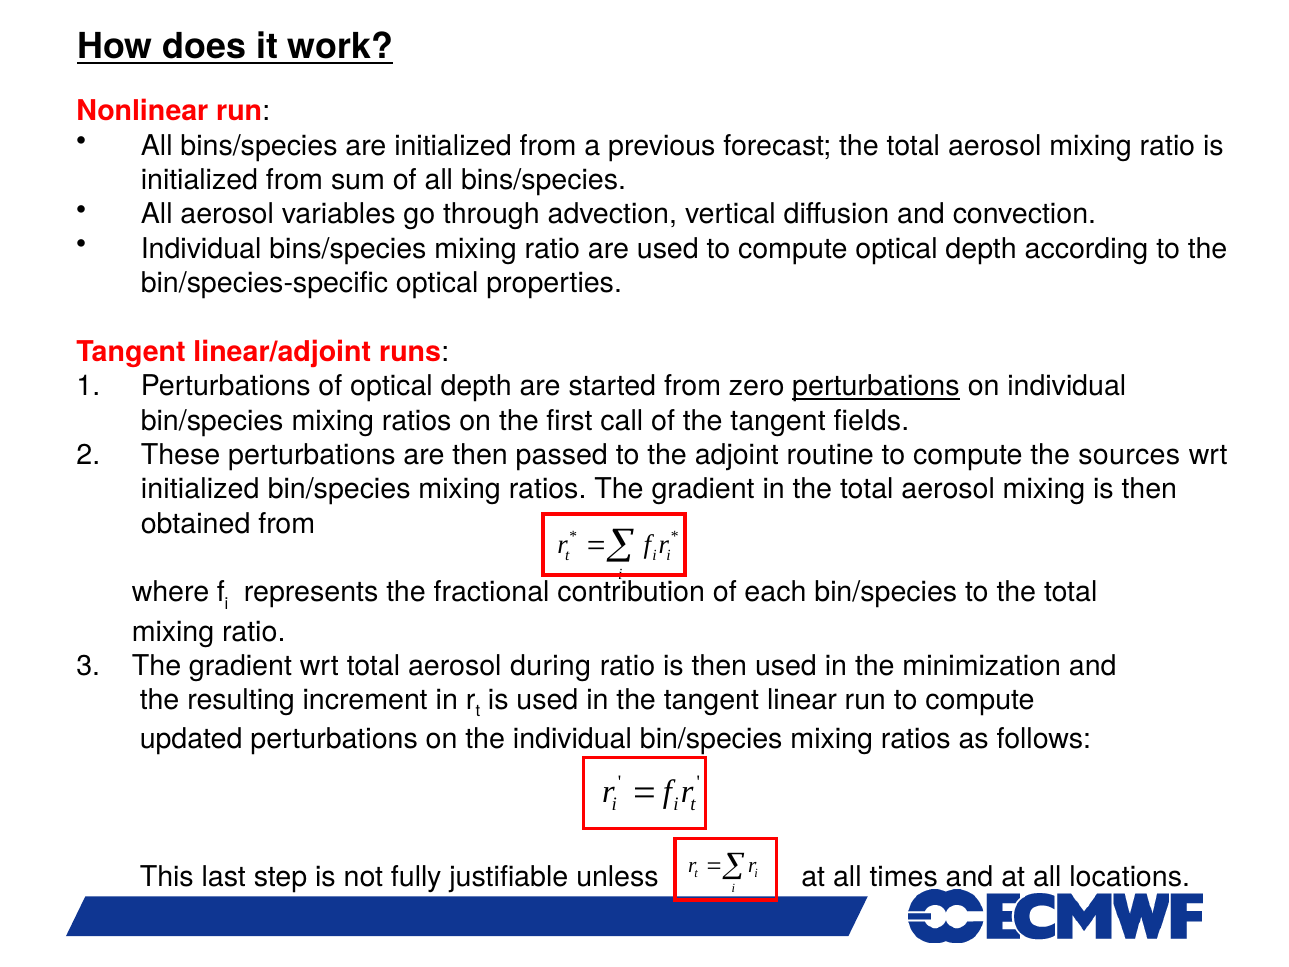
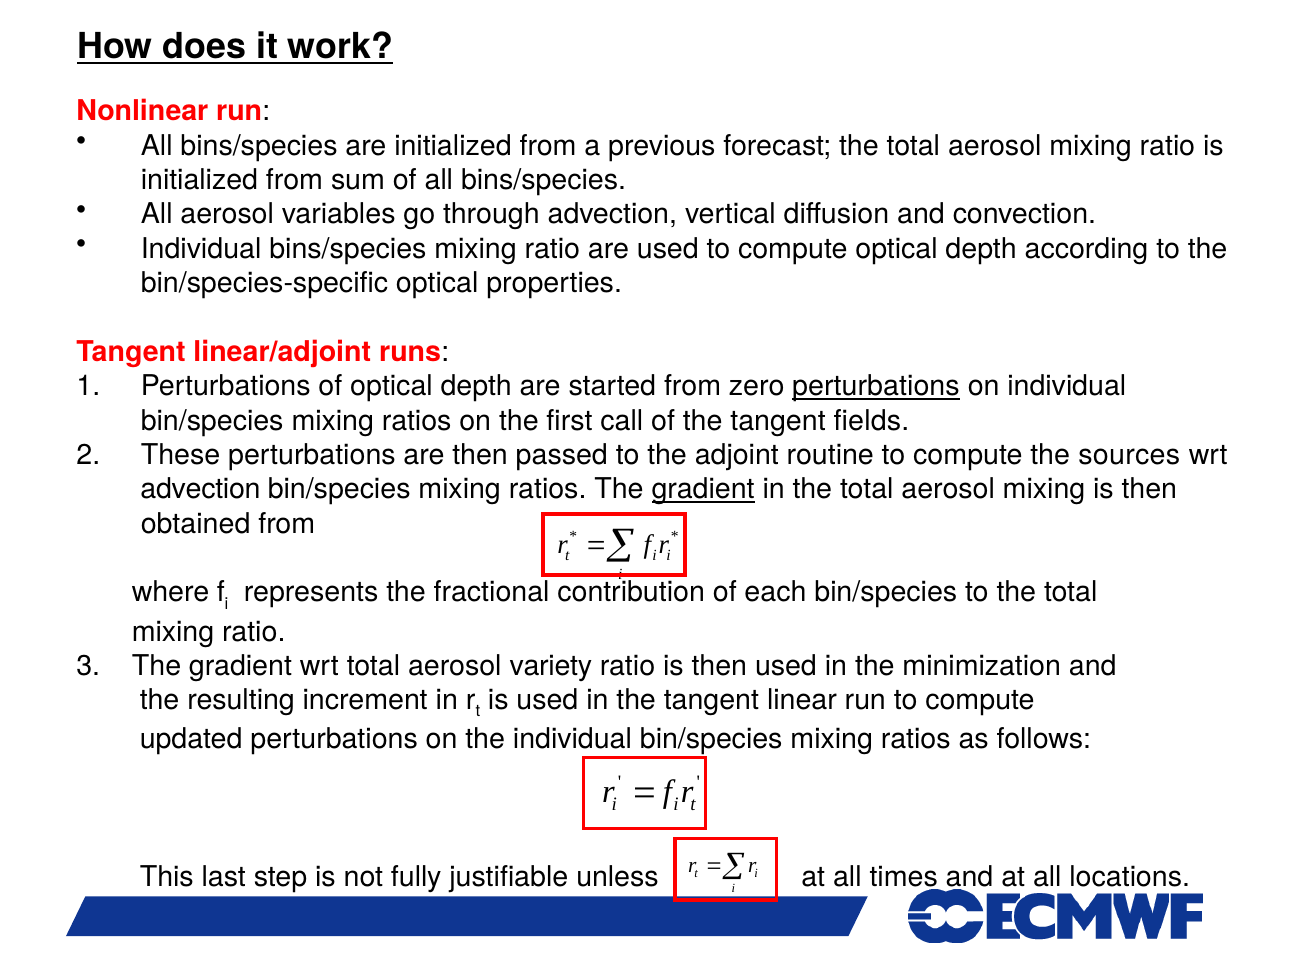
initialized at (200, 489): initialized -> advection
gradient at (703, 489) underline: none -> present
during: during -> variety
